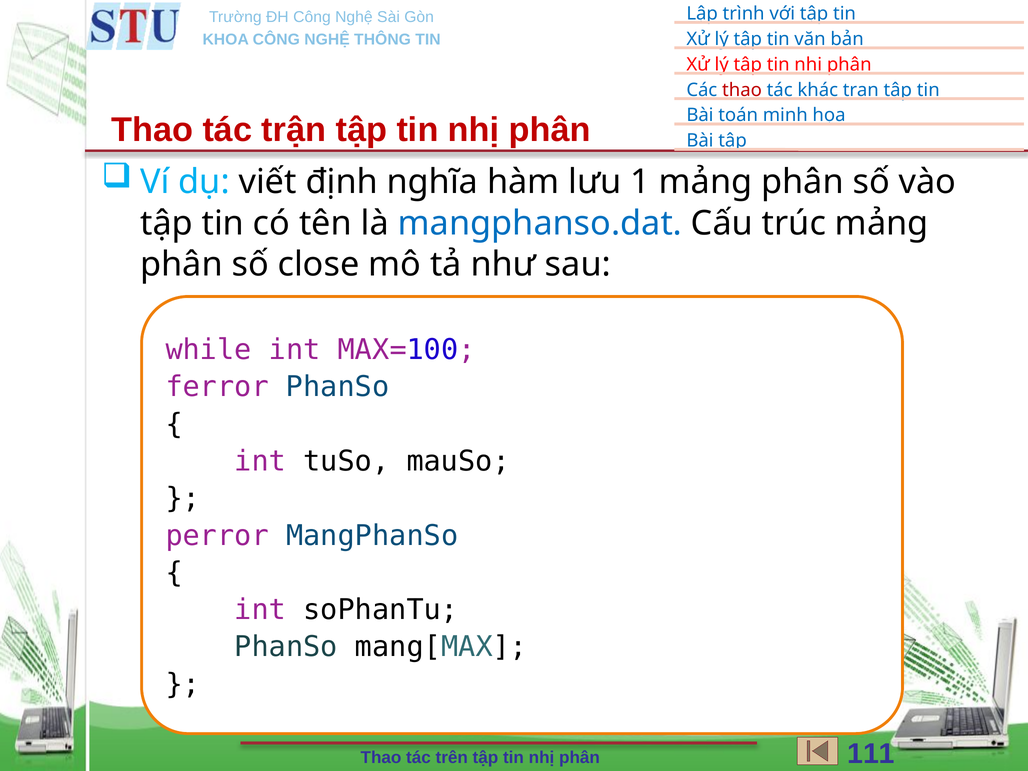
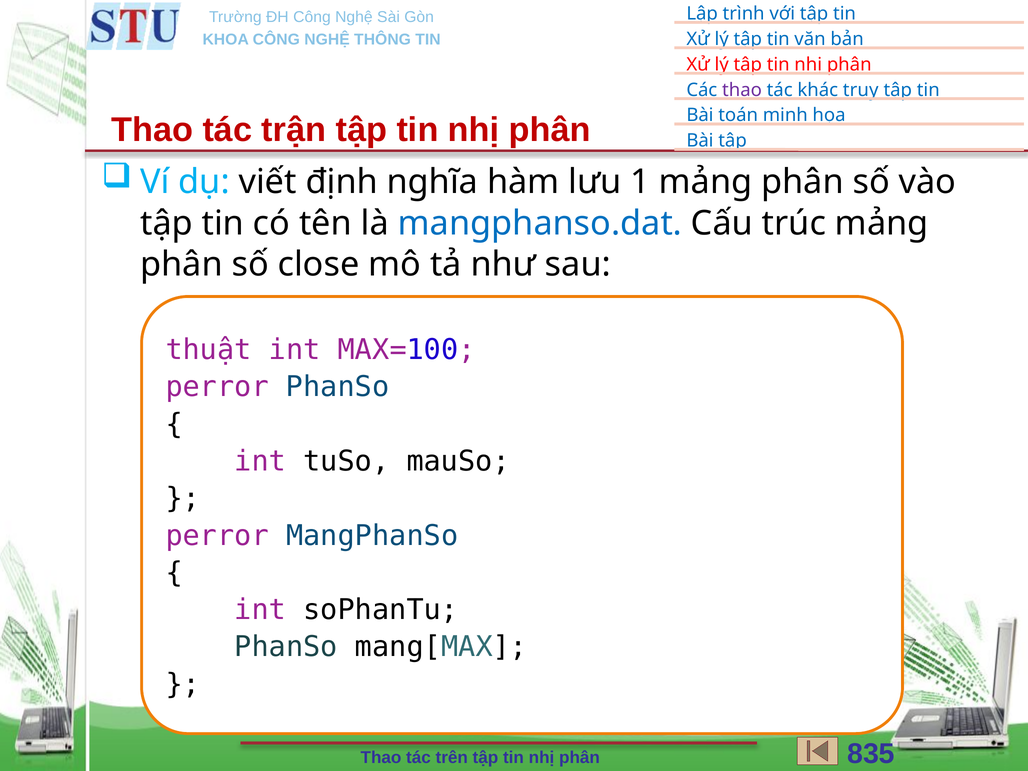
thao at (742, 90) colour: red -> purple
tran: tran -> truy
while: while -> thuật
ferror at (217, 387): ferror -> perror
111: 111 -> 835
